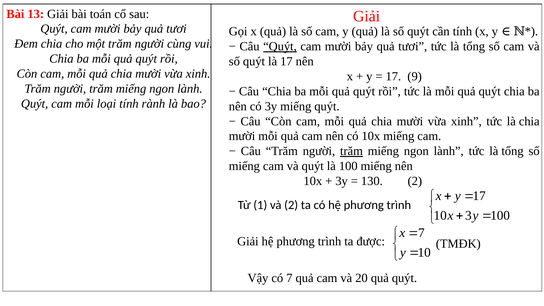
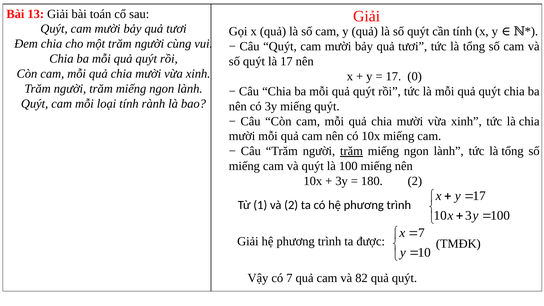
Quýt at (280, 46) underline: present -> none
9: 9 -> 0
130: 130 -> 180
20: 20 -> 82
